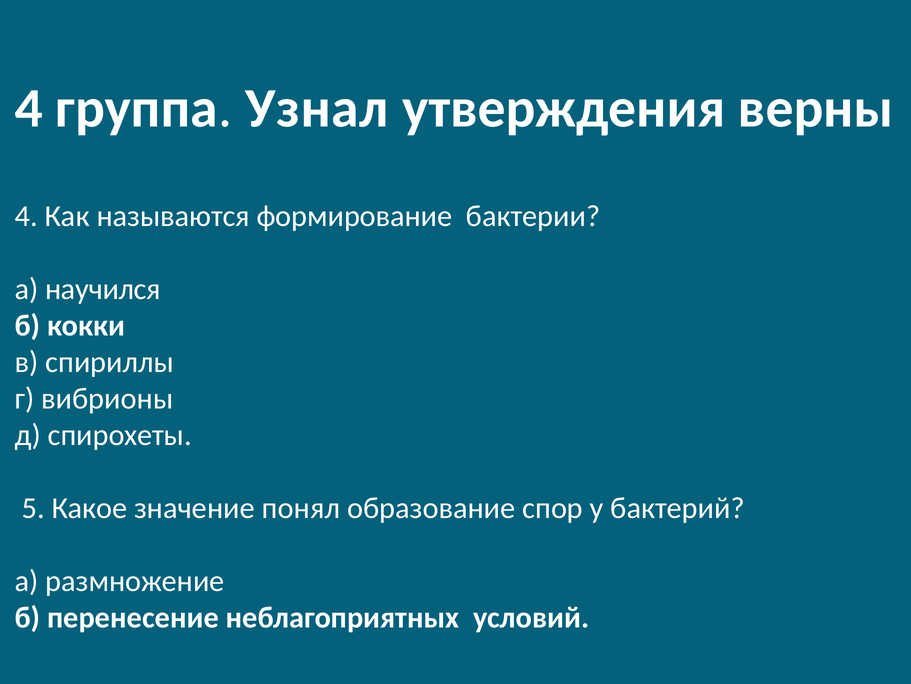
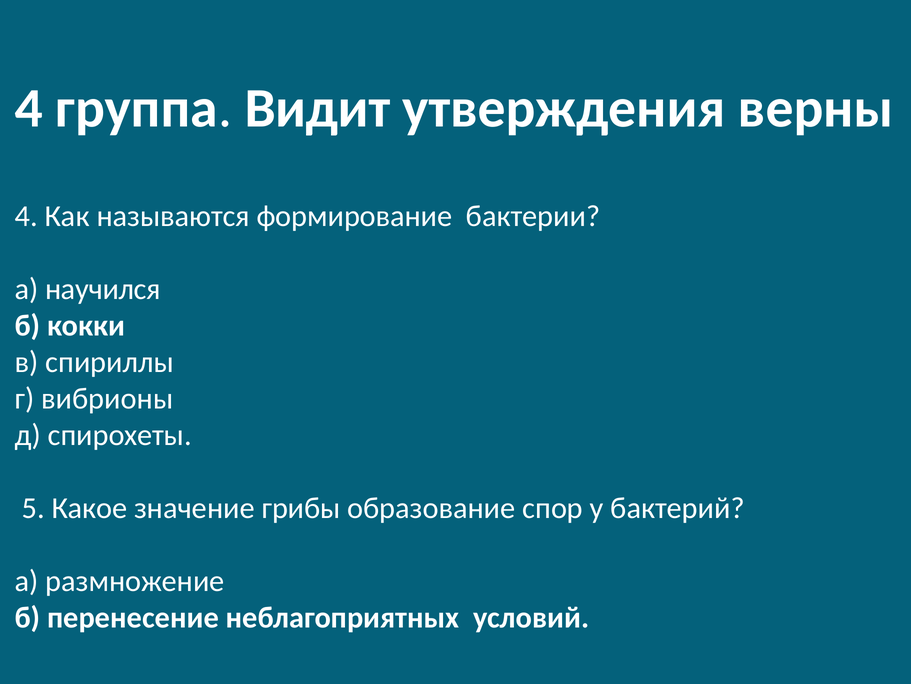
Узнал: Узнал -> Видит
понял: понял -> грибы
